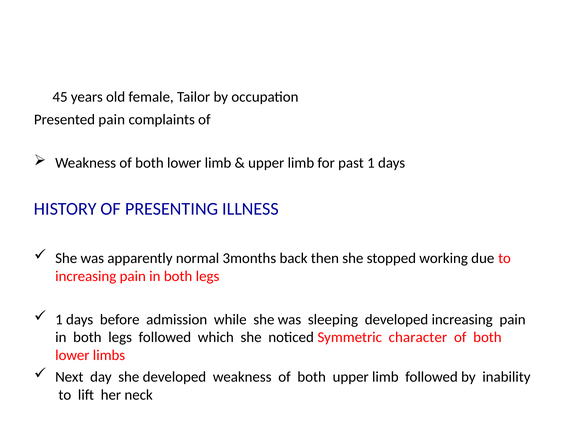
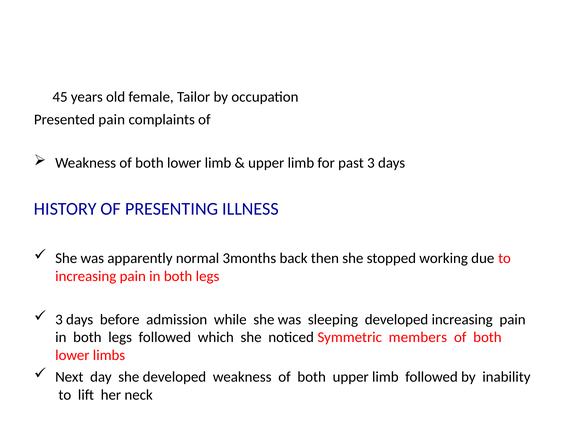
past 1: 1 -> 3
1 at (59, 320): 1 -> 3
character: character -> members
